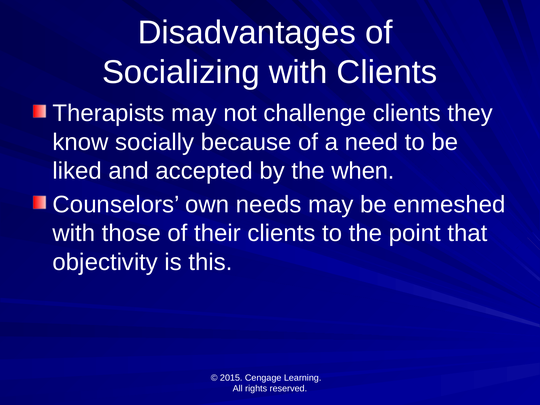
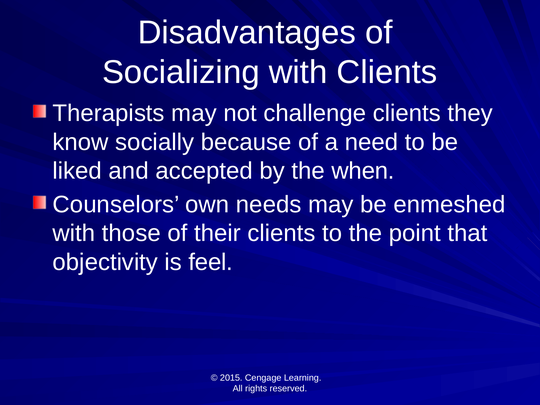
this: this -> feel
